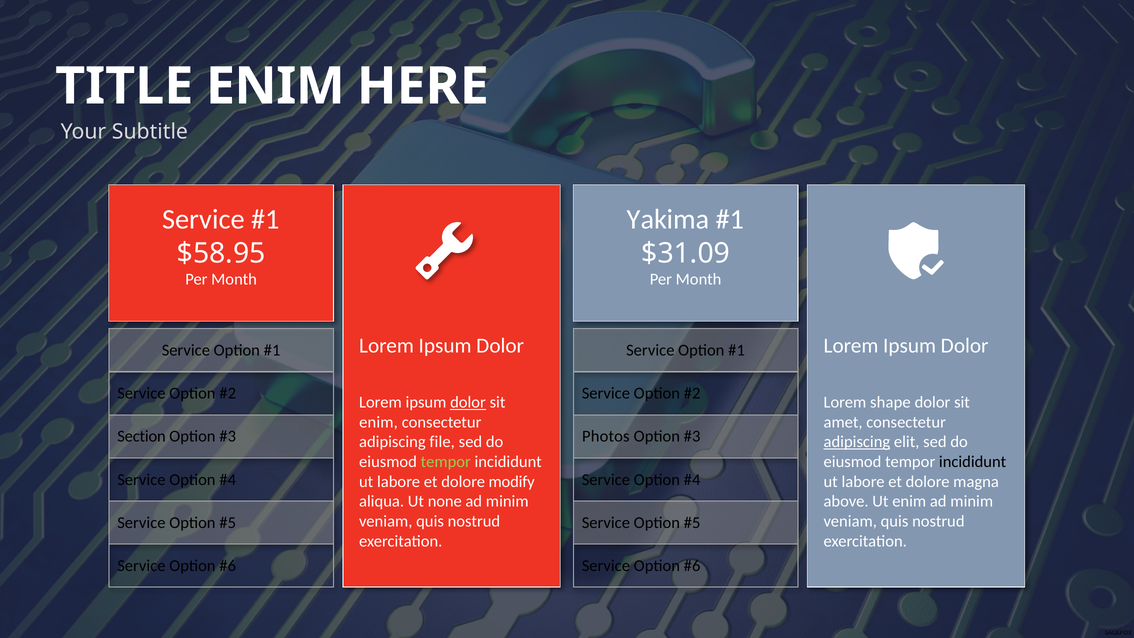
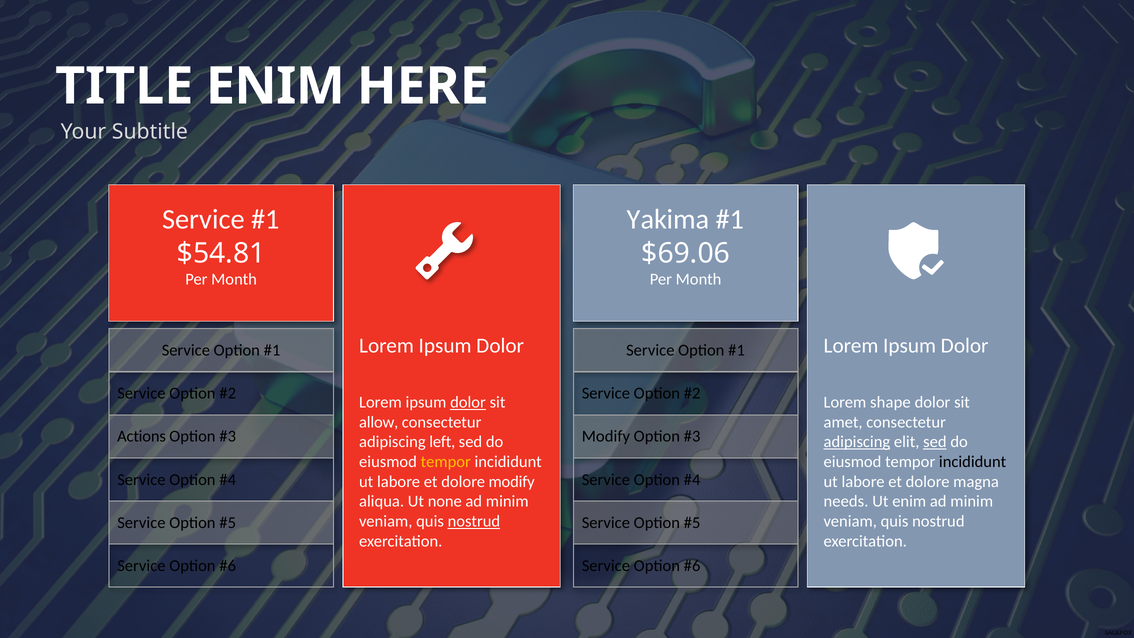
$58.95: $58.95 -> $54.81
$31.09: $31.09 -> $69.06
enim at (379, 422): enim -> allow
Section: Section -> Actions
Photos at (606, 436): Photos -> Modify
file: file -> left
sed at (935, 442) underline: none -> present
tempor at (446, 462) colour: light green -> yellow
above: above -> needs
nostrud at (474, 521) underline: none -> present
